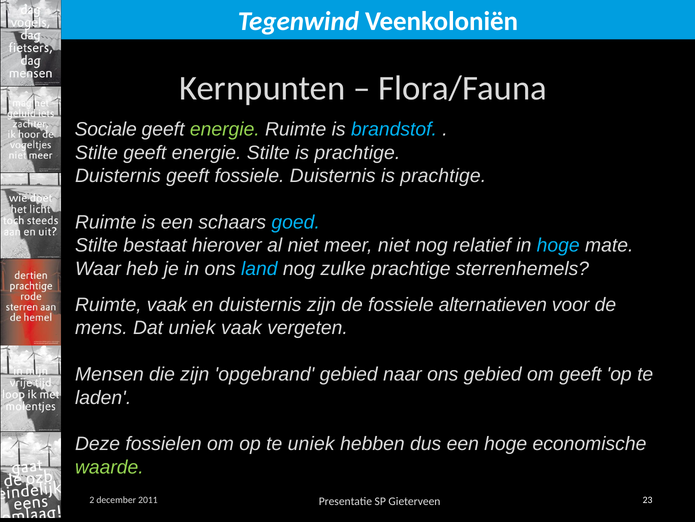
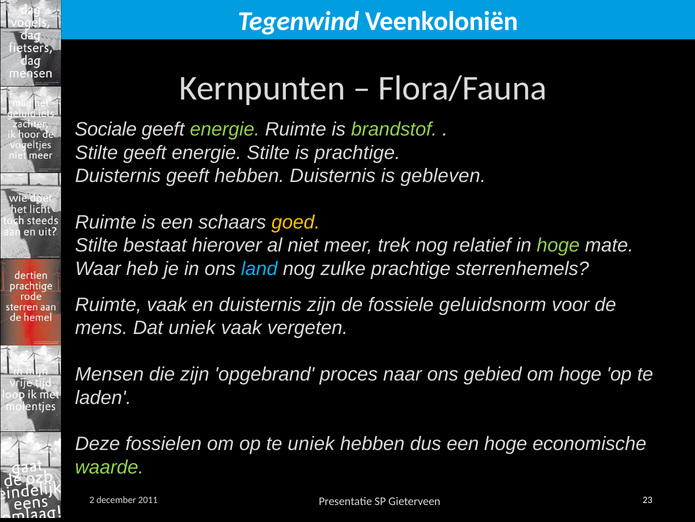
brandstof colour: light blue -> light green
geeft fossiele: fossiele -> hebben
Duisternis is prachtige: prachtige -> gebleven
goed colour: light blue -> yellow
meer niet: niet -> trek
hoge at (558, 245) colour: light blue -> light green
alternatieven: alternatieven -> geluidsnorm
opgebrand gebied: gebied -> proces
om geeft: geeft -> hoge
